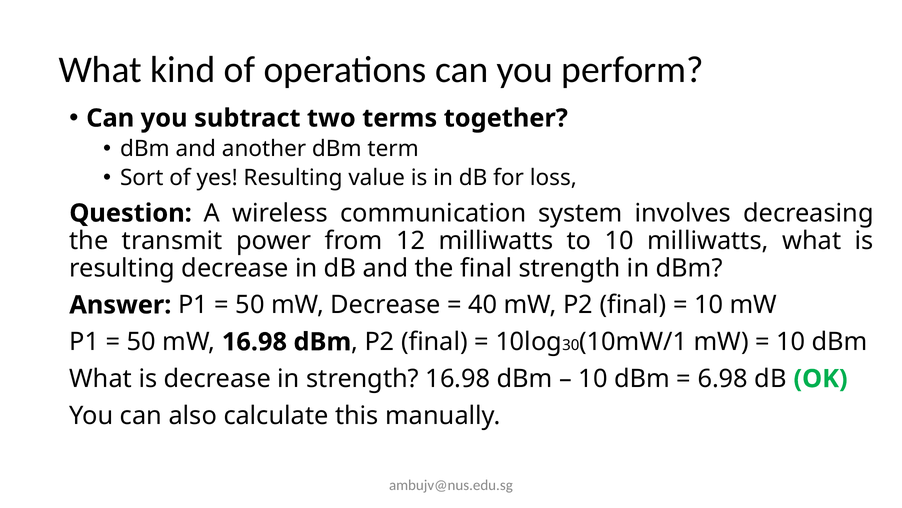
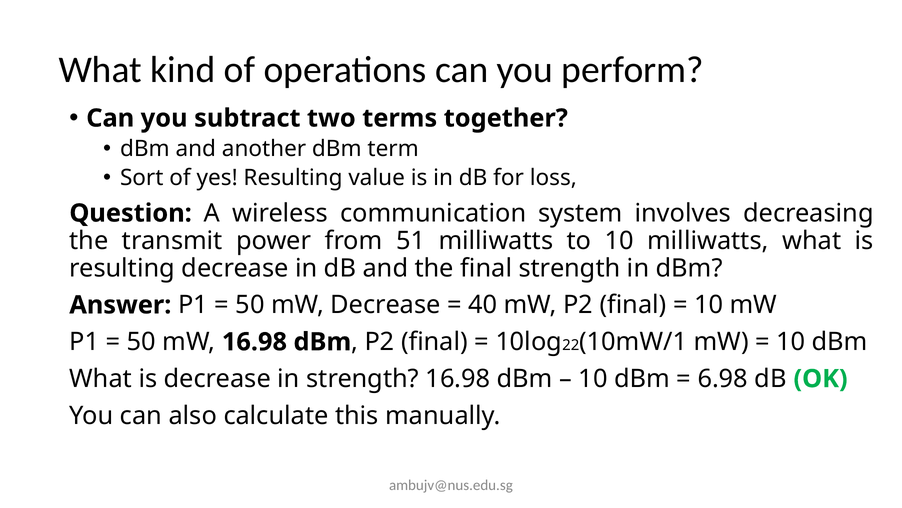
12: 12 -> 51
30: 30 -> 22
